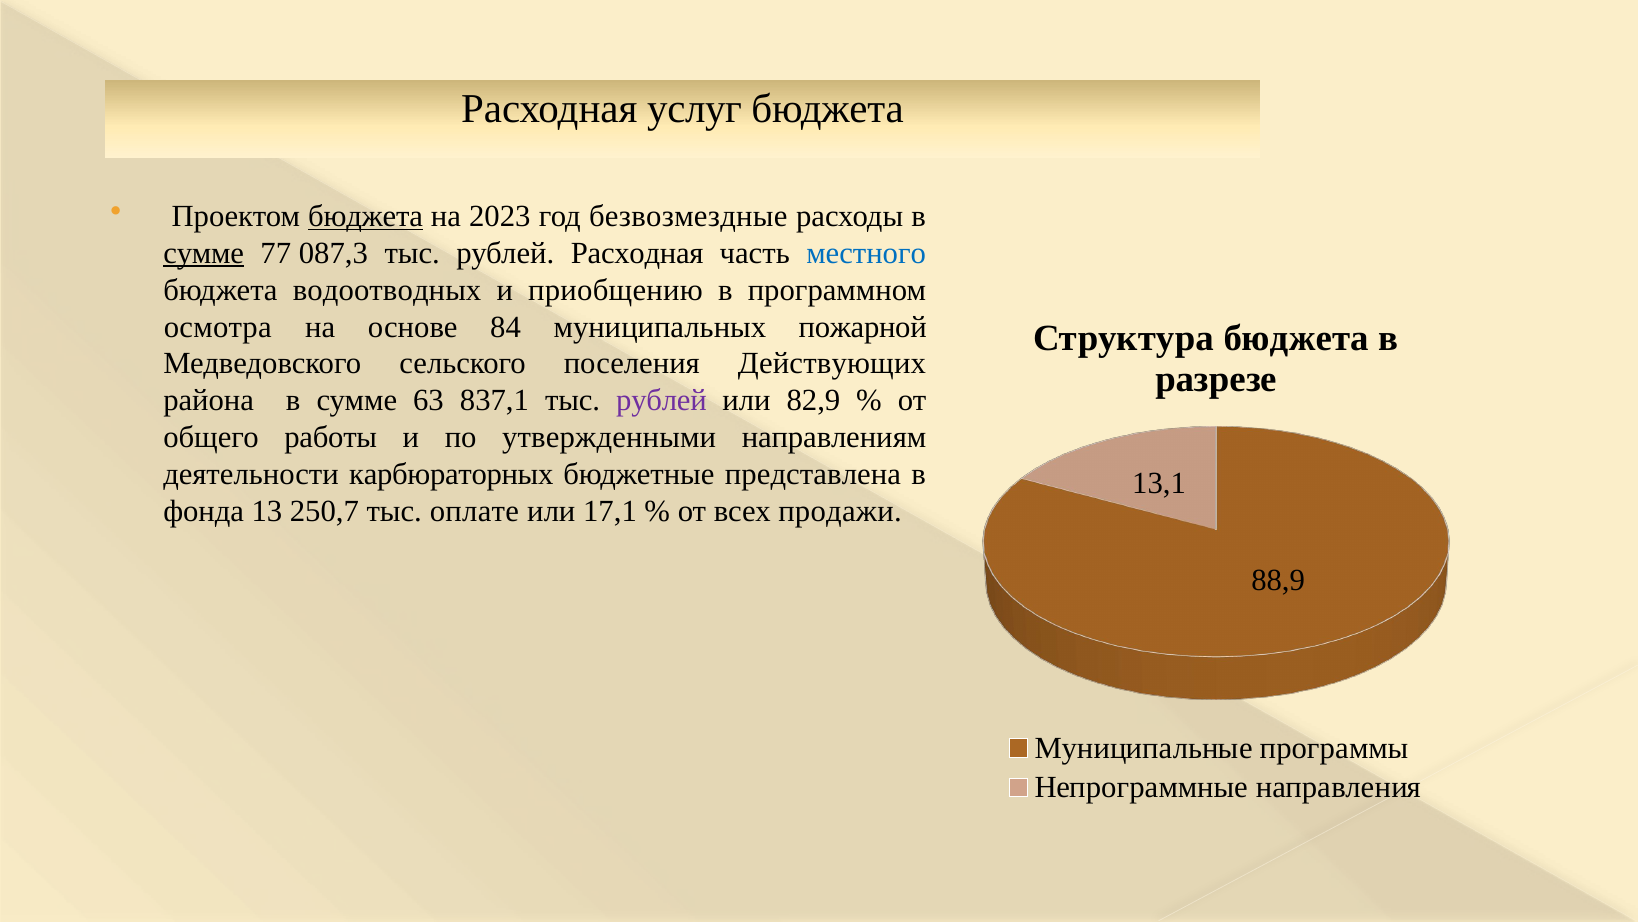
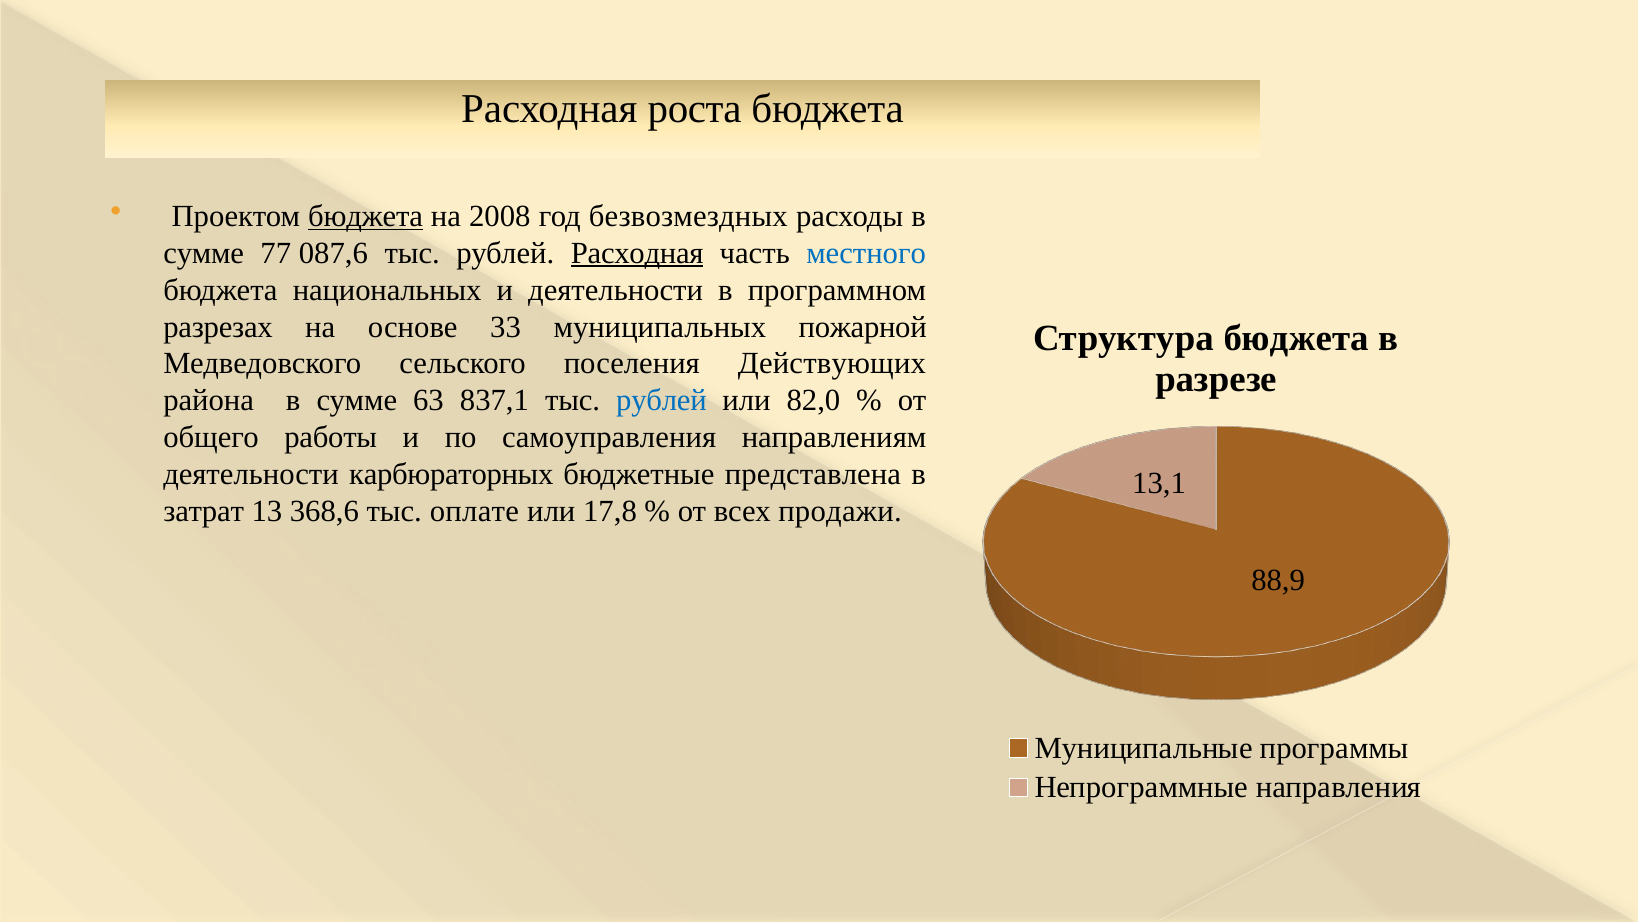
услуг: услуг -> роста
2023: 2023 -> 2008
безвозмездные: безвозмездные -> безвозмездных
сумме at (204, 253) underline: present -> none
087,3: 087,3 -> 087,6
Расходная at (637, 253) underline: none -> present
водоотводных: водоотводных -> национальных
и приобщению: приобщению -> деятельности
осмотра: осмотра -> разрезах
84: 84 -> 33
рублей at (661, 400) colour: purple -> blue
82,9: 82,9 -> 82,0
утвержденными: утвержденными -> самоуправления
фонда: фонда -> затрат
250,7: 250,7 -> 368,6
17,1: 17,1 -> 17,8
